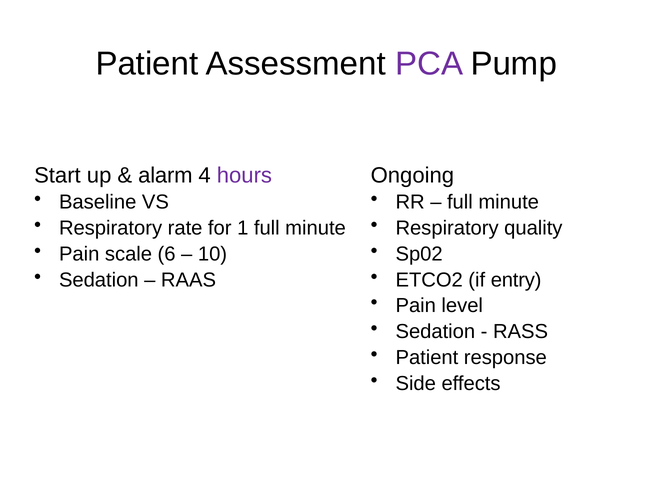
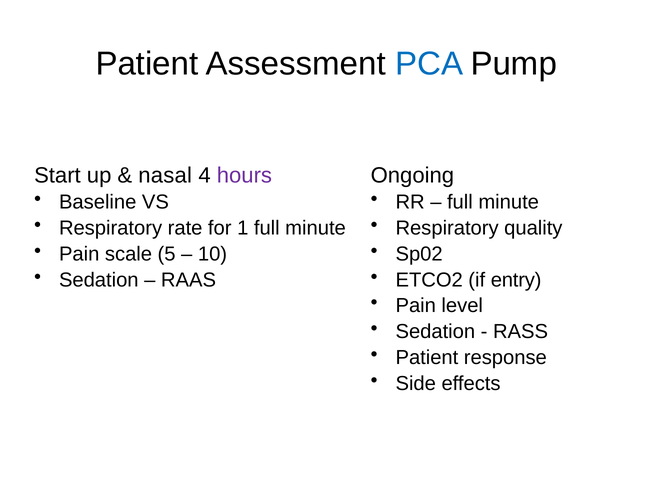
PCA colour: purple -> blue
alarm: alarm -> nasal
6: 6 -> 5
